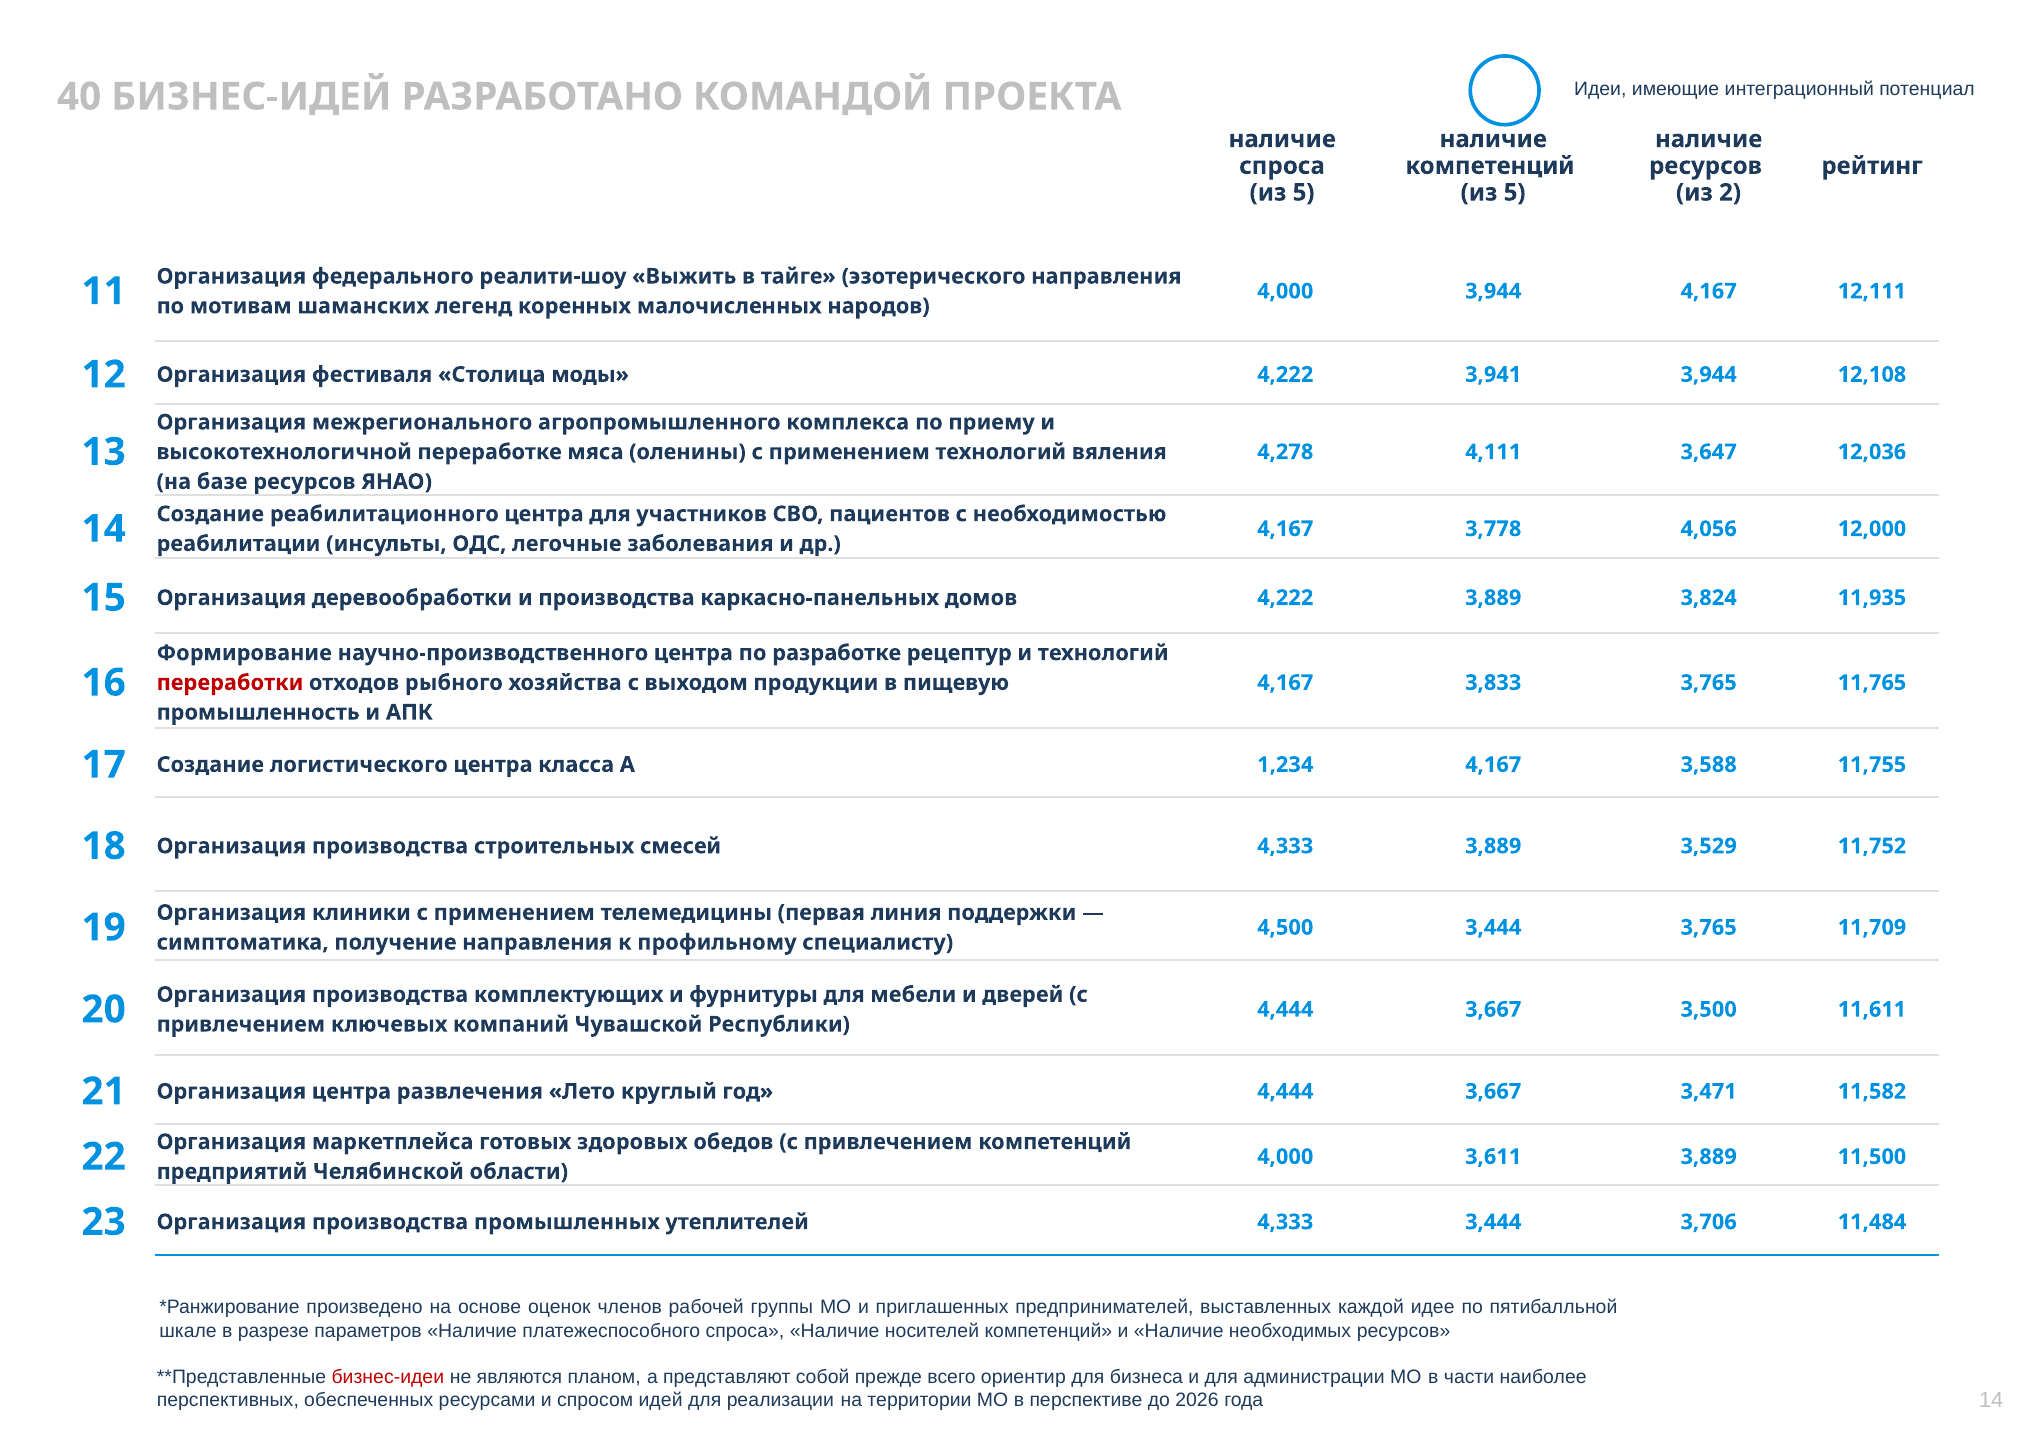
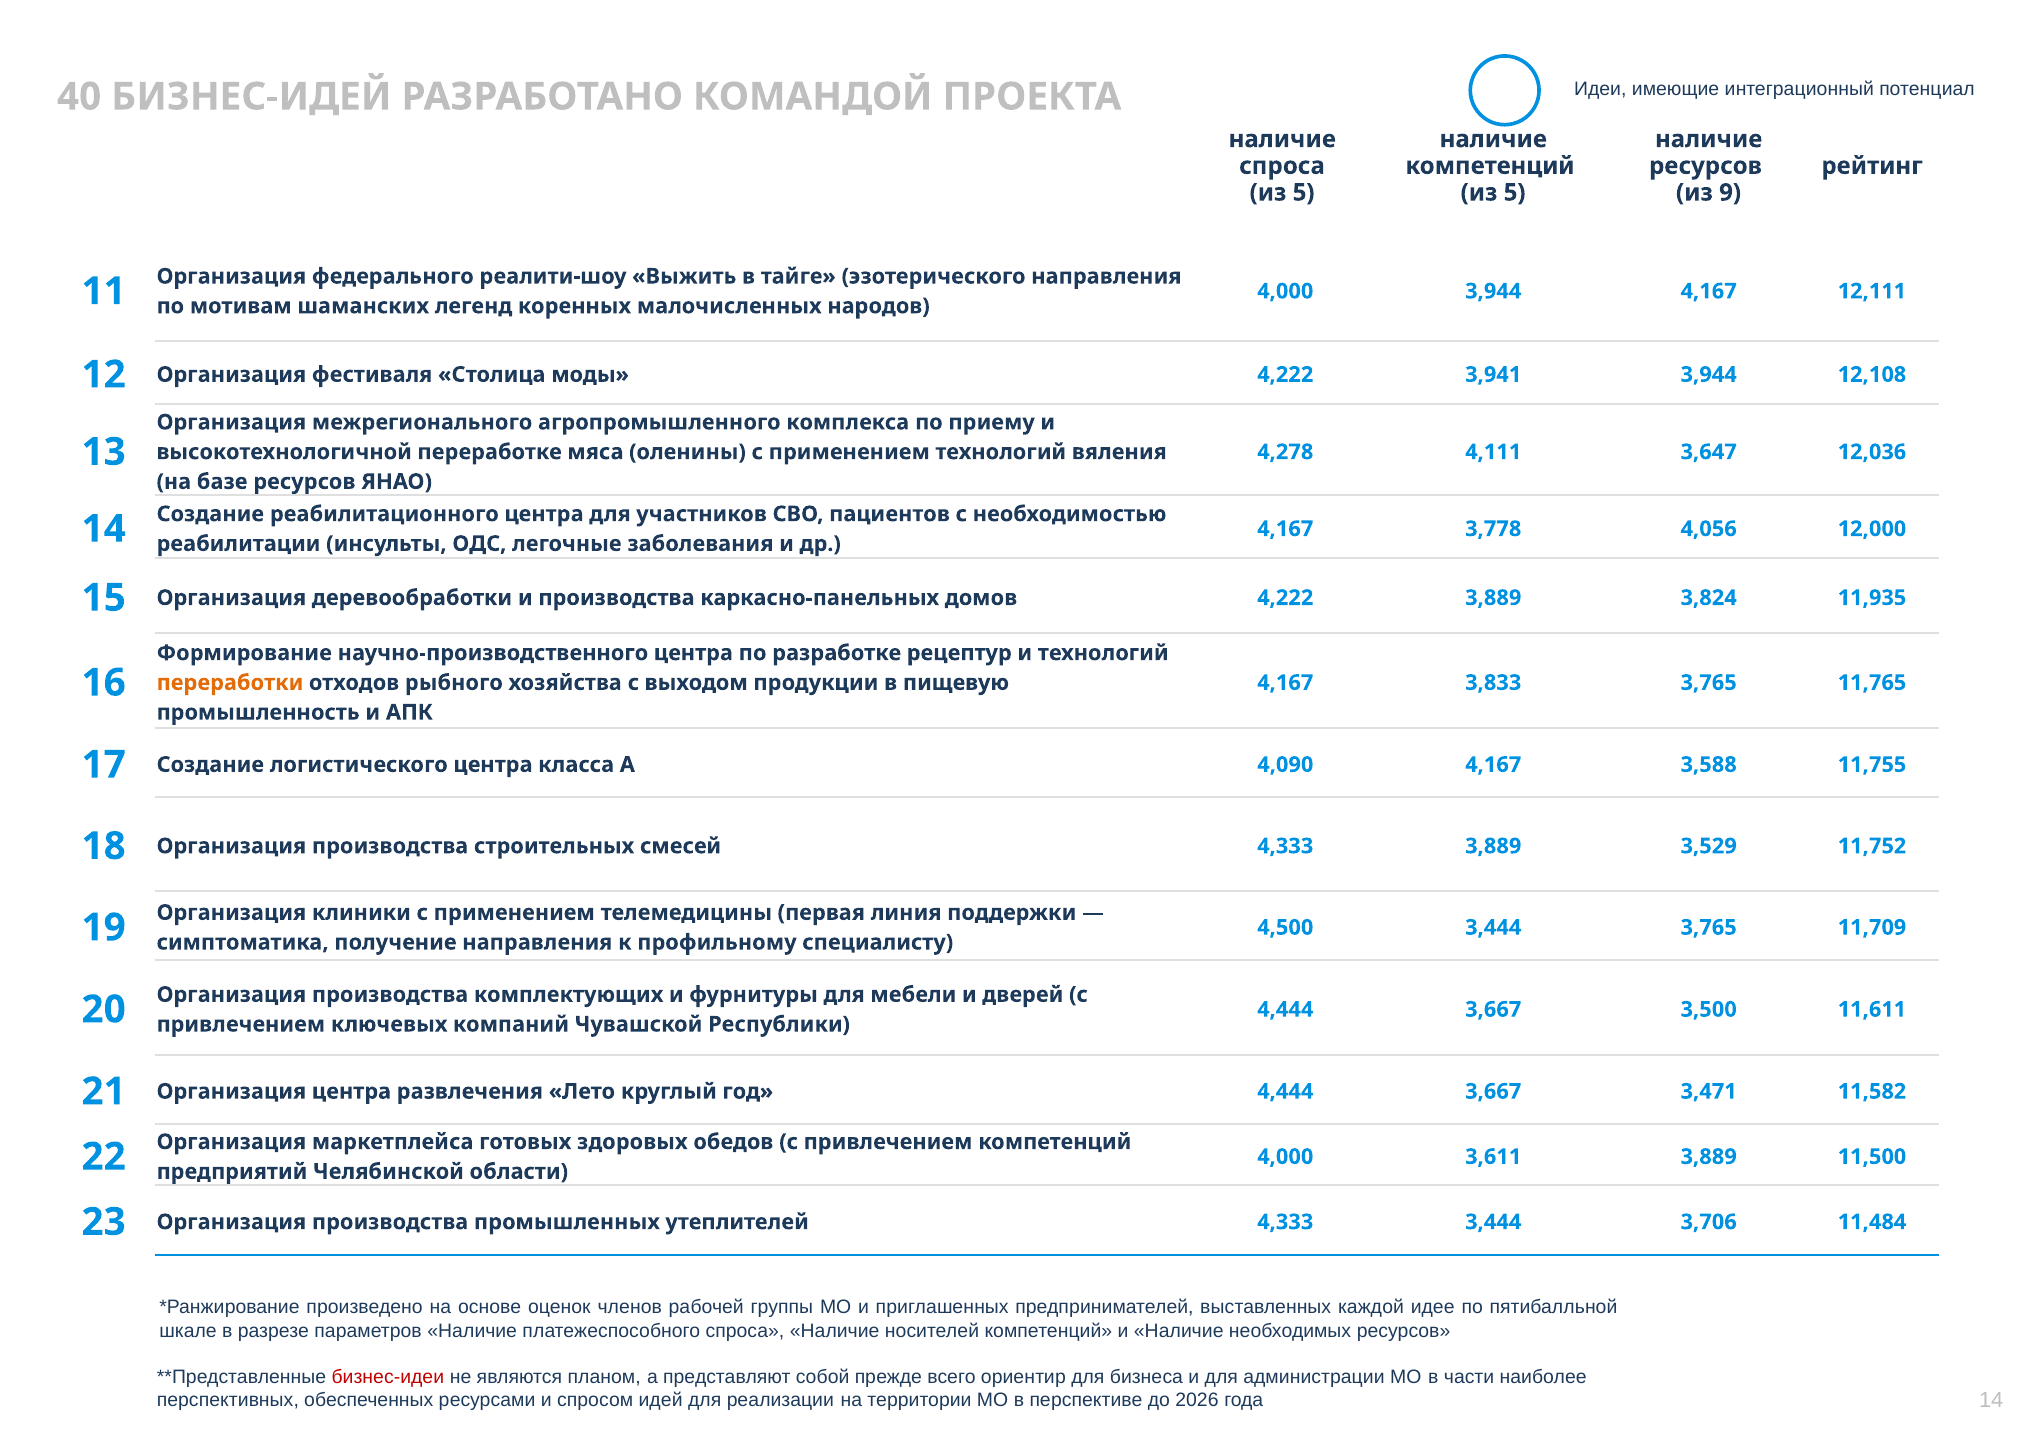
2: 2 -> 9
переработки colour: red -> orange
1,234: 1,234 -> 4,090
